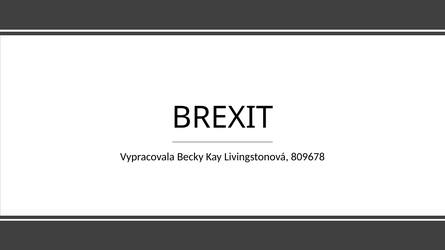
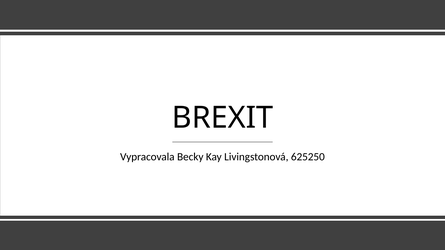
809678: 809678 -> 625250
